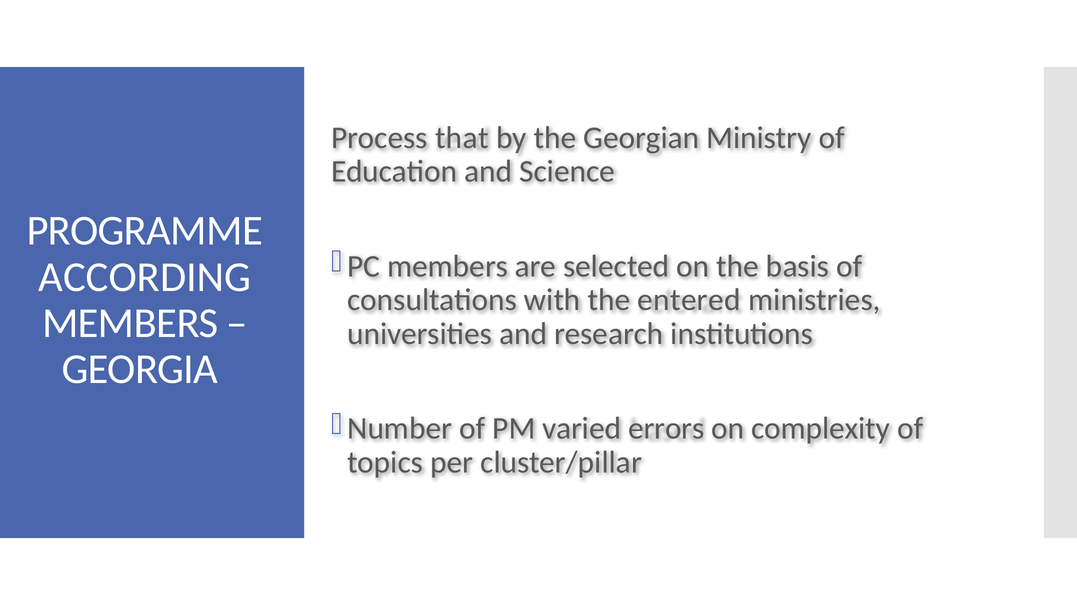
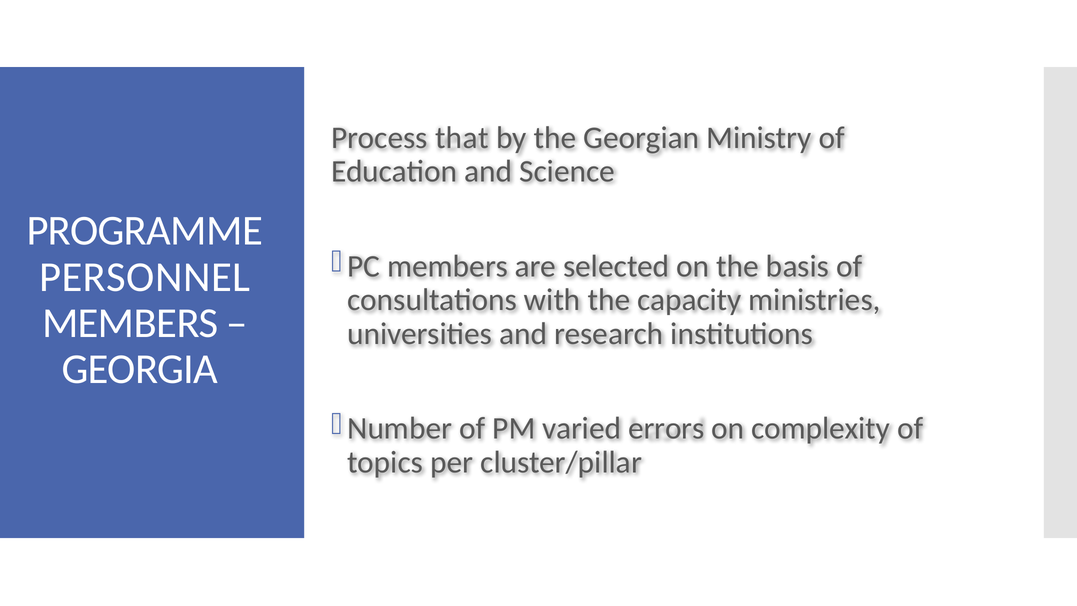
ACCORDING: ACCORDING -> PERSONNEL
entered: entered -> capacity
